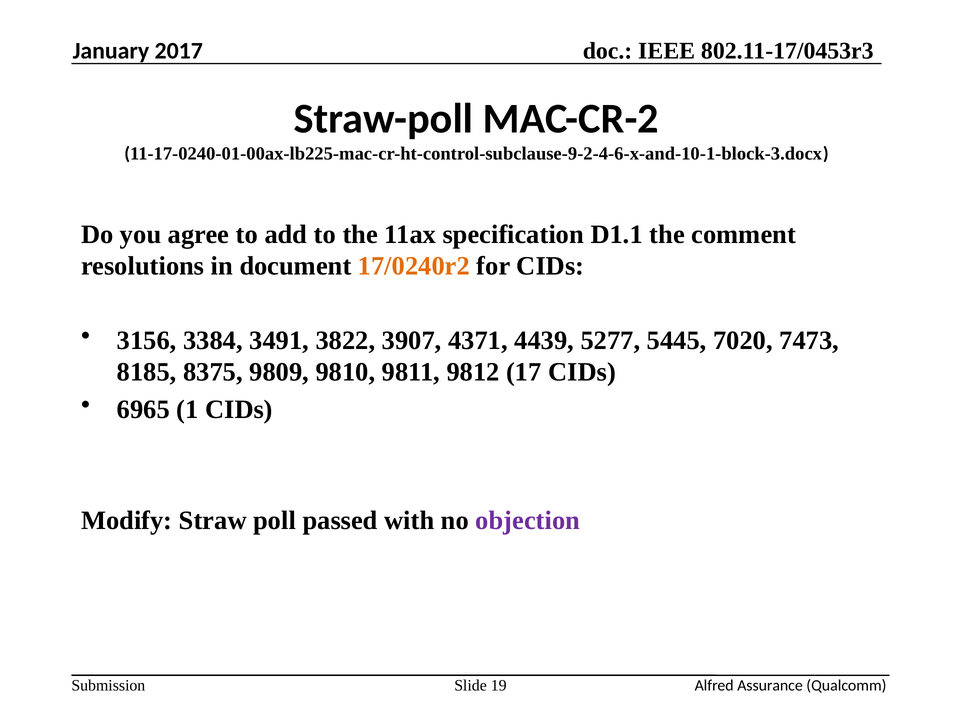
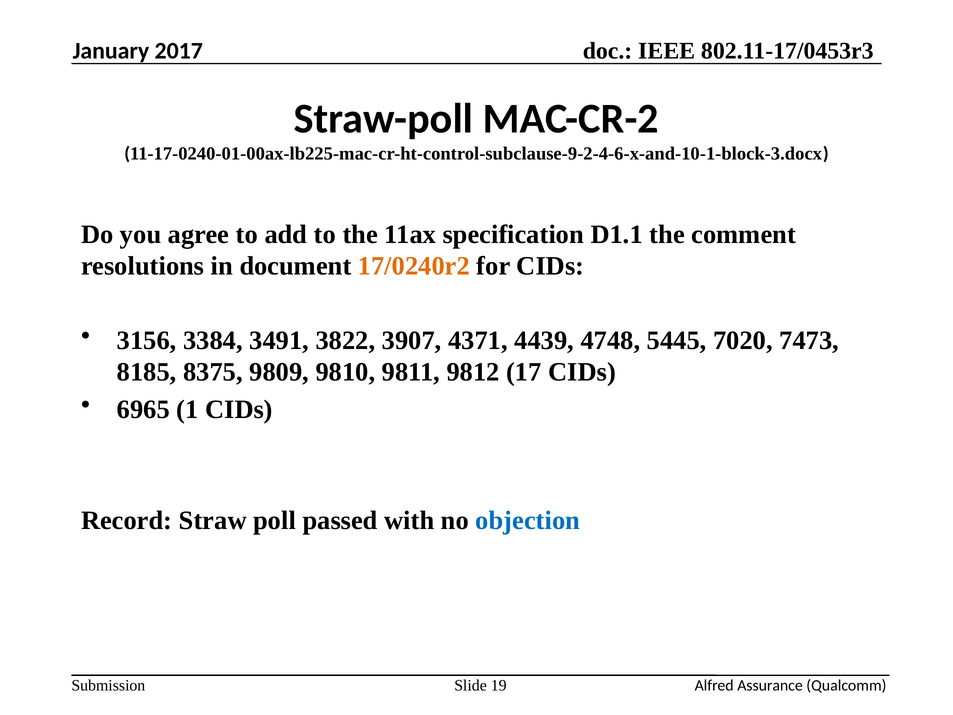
5277: 5277 -> 4748
Modify: Modify -> Record
objection colour: purple -> blue
